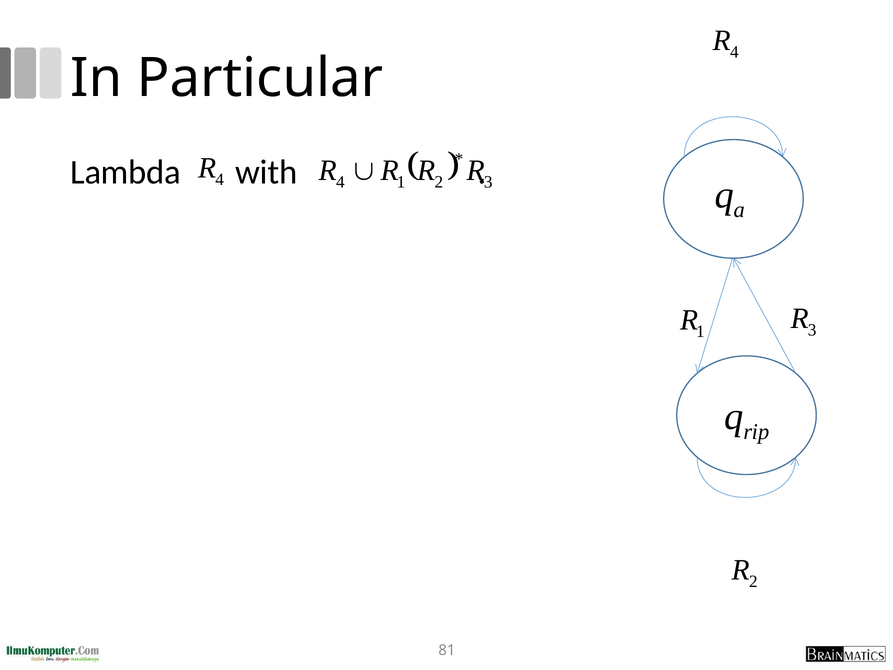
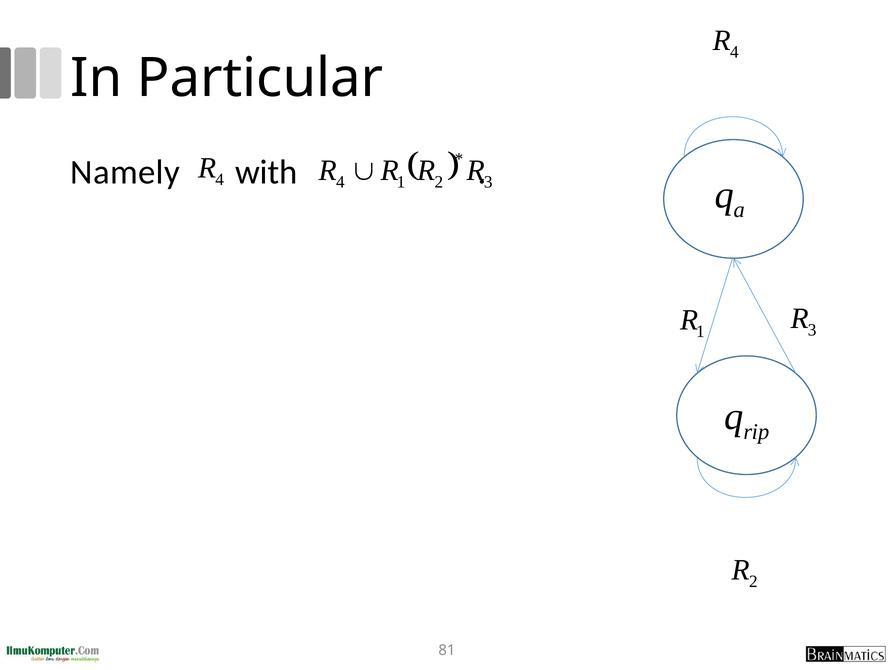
Lambda: Lambda -> Namely
